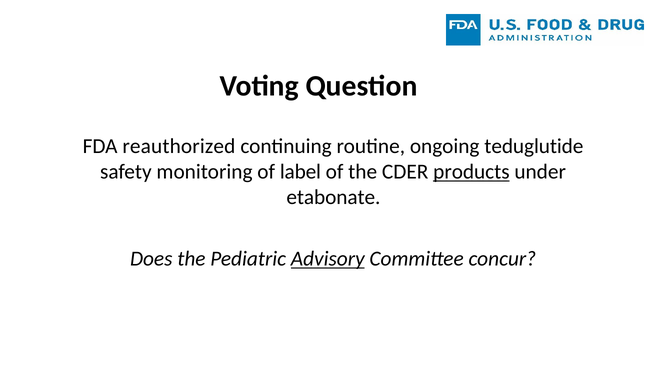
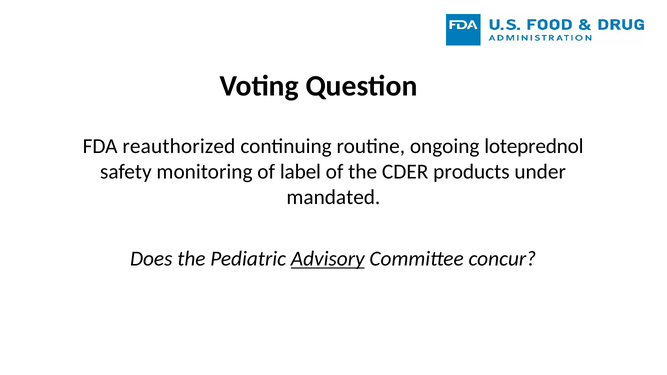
teduglutide: teduglutide -> loteprednol
products underline: present -> none
etabonate: etabonate -> mandated
